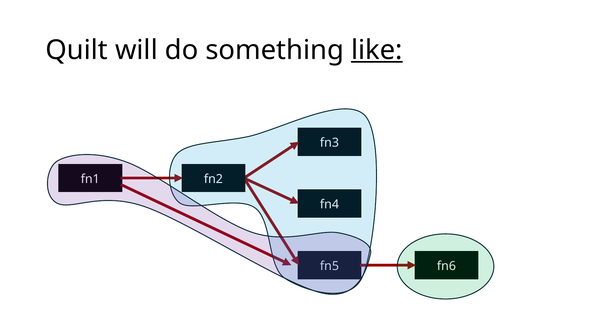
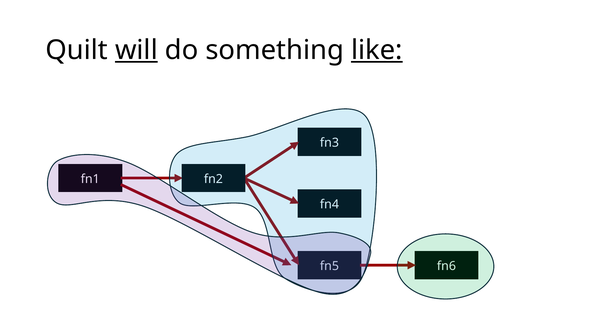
will underline: none -> present
